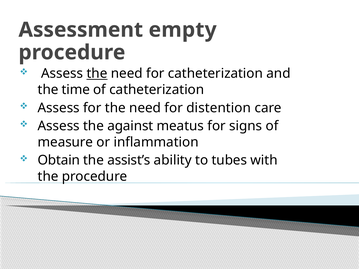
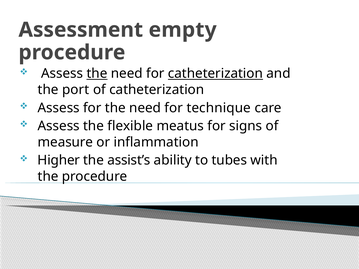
catheterization at (215, 74) underline: none -> present
time: time -> port
distention: distention -> technique
against: against -> flexible
Obtain: Obtain -> Higher
